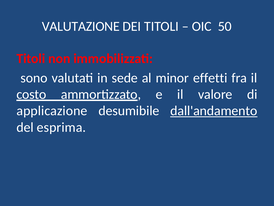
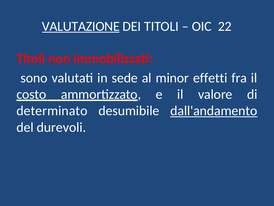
VALUTAZIONE underline: none -> present
50: 50 -> 22
applicazione: applicazione -> determinato
esprima: esprima -> durevoli
